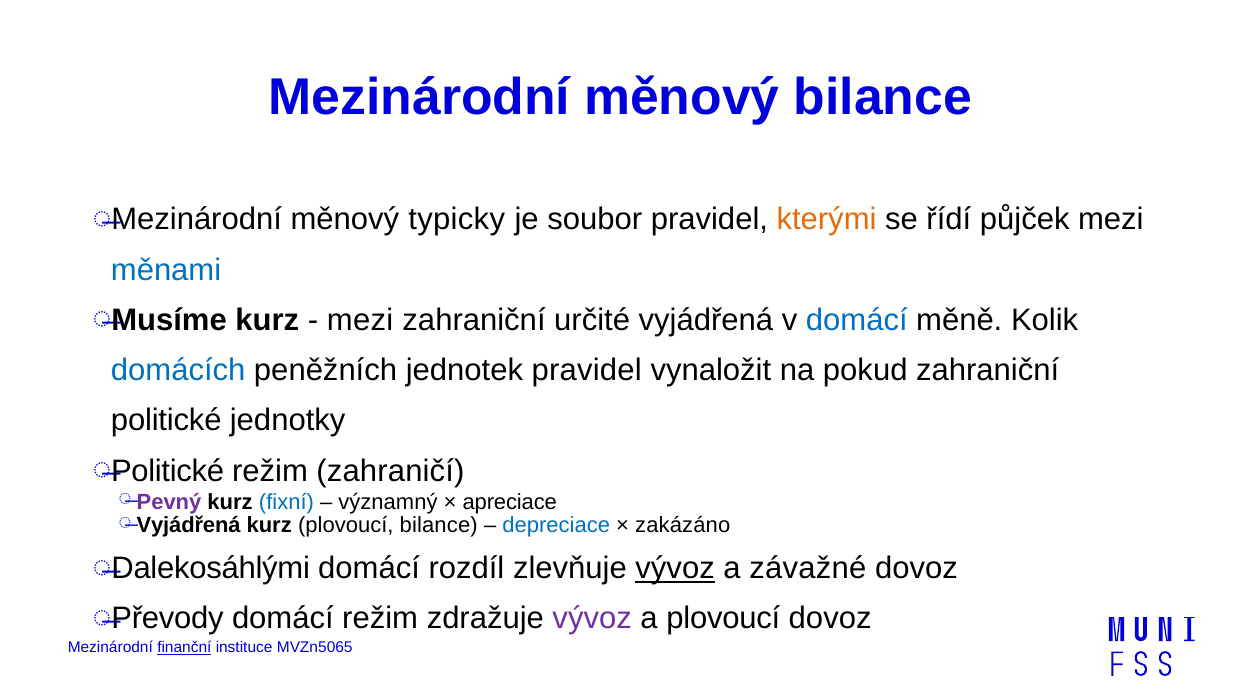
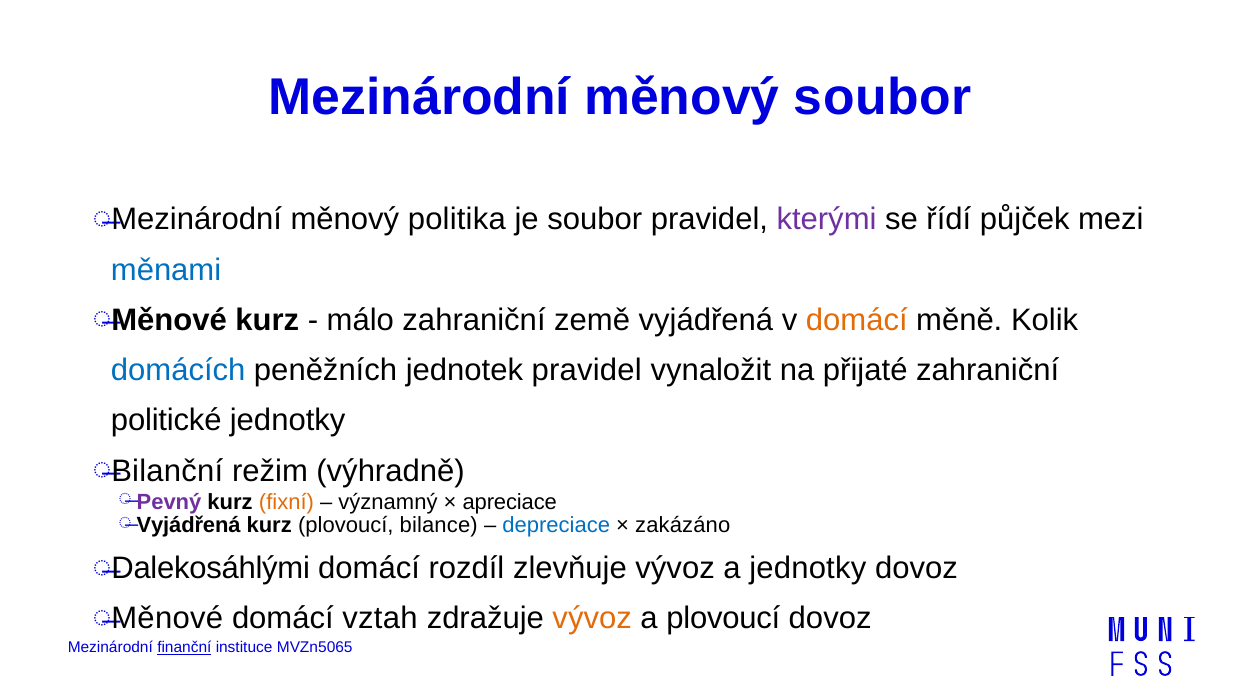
měnový bilance: bilance -> soubor
typicky: typicky -> politika
kterými colour: orange -> purple
Musíme at (169, 320): Musíme -> Měnové
mezi at (360, 320): mezi -> málo
určité: určité -> země
domácí at (857, 320) colour: blue -> orange
pokud: pokud -> přijaté
Politické at (168, 471): Politické -> Bilanční
zahraničí: zahraničí -> výhradně
fixní colour: blue -> orange
vývoz at (675, 569) underline: present -> none
a závažné: závažné -> jednotky
Převody at (168, 619): Převody -> Měnové
domácí režim: režim -> vztah
vývoz at (592, 619) colour: purple -> orange
